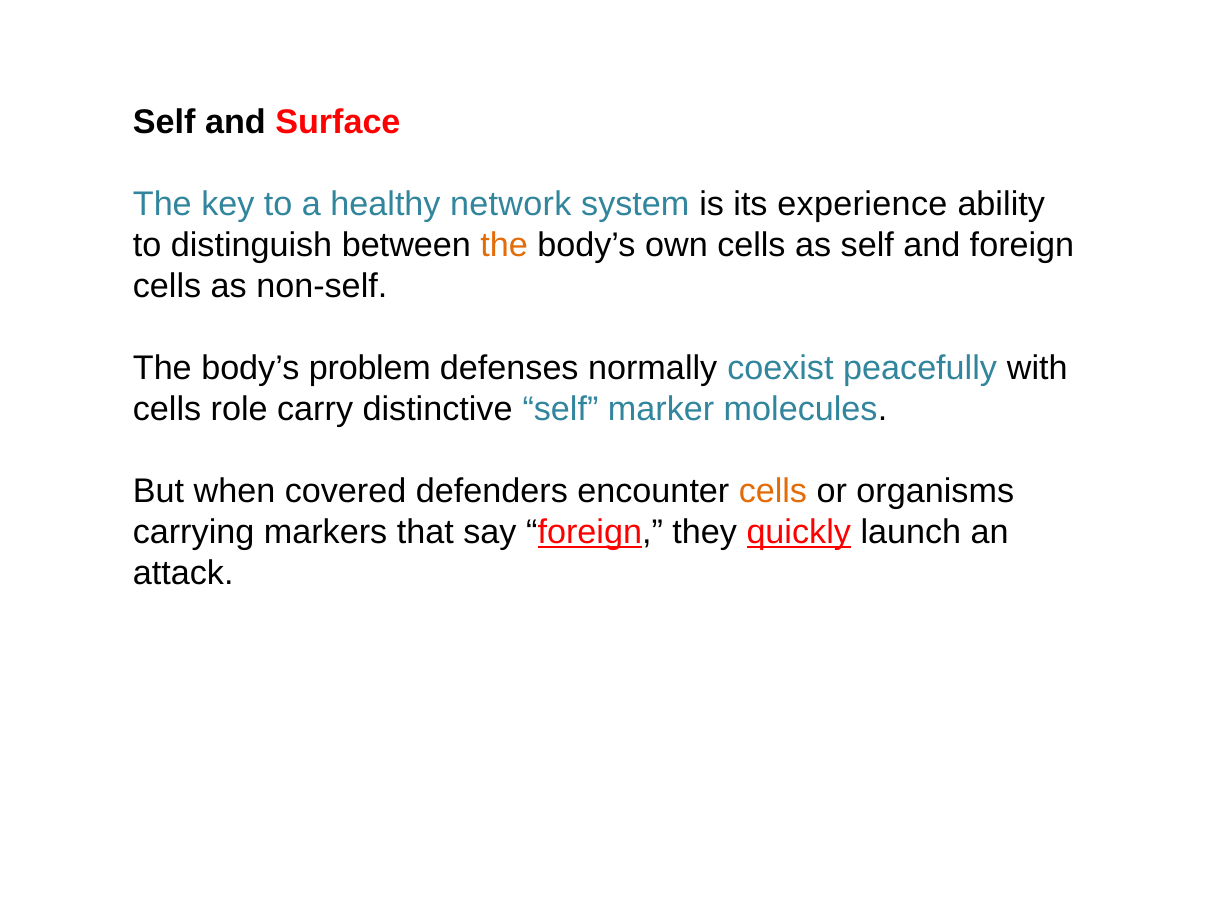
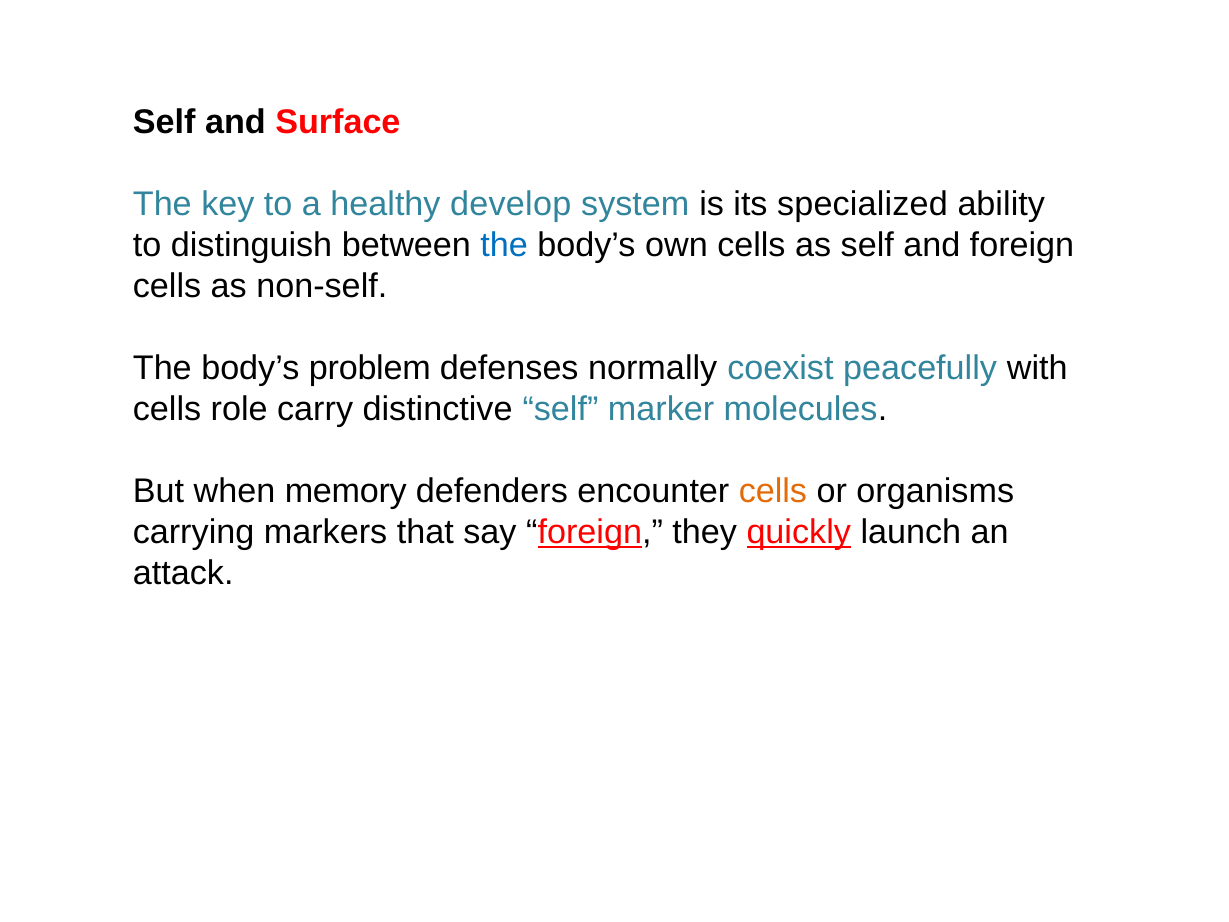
network: network -> develop
experience: experience -> specialized
the at (504, 245) colour: orange -> blue
covered: covered -> memory
